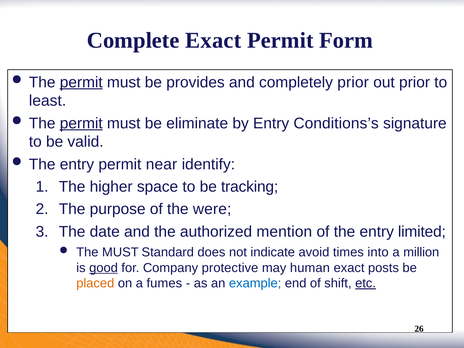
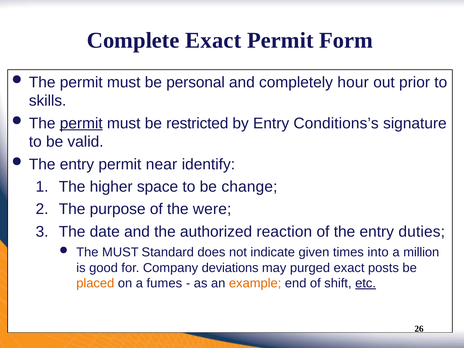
permit at (81, 82) underline: present -> none
provides: provides -> personal
completely prior: prior -> hour
least: least -> skills
eliminate: eliminate -> restricted
tracking: tracking -> change
mention: mention -> reaction
limited: limited -> duties
avoid: avoid -> given
good underline: present -> none
protective: protective -> deviations
human: human -> purged
example colour: blue -> orange
